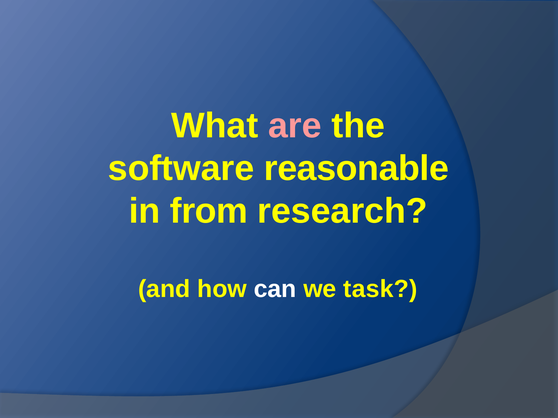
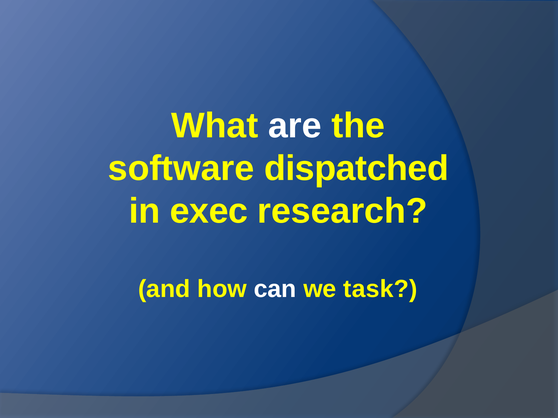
are colour: pink -> white
reasonable: reasonable -> dispatched
from: from -> exec
